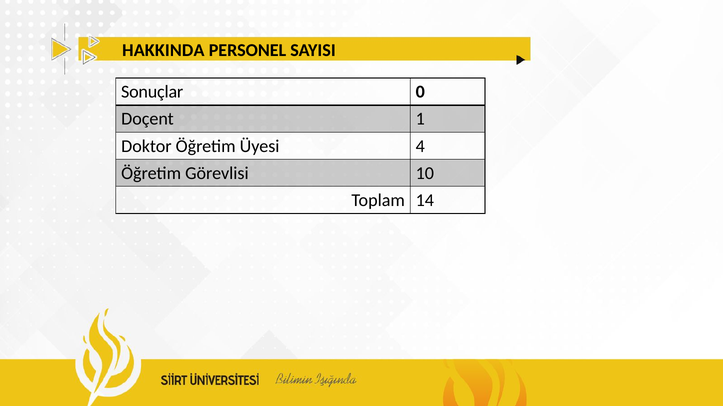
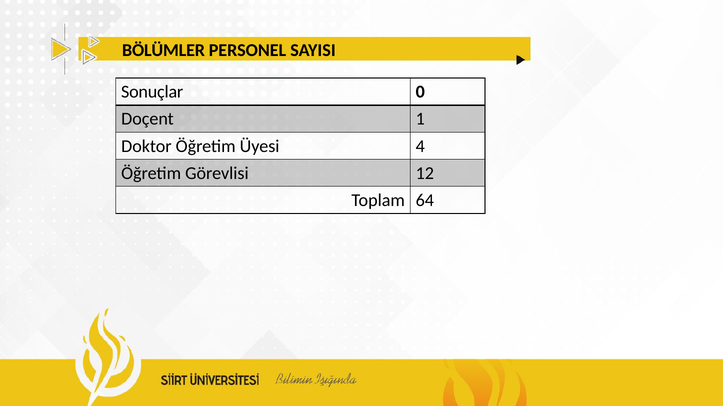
HAKKINDA: HAKKINDA -> BÖLÜMLER
10: 10 -> 12
14: 14 -> 64
